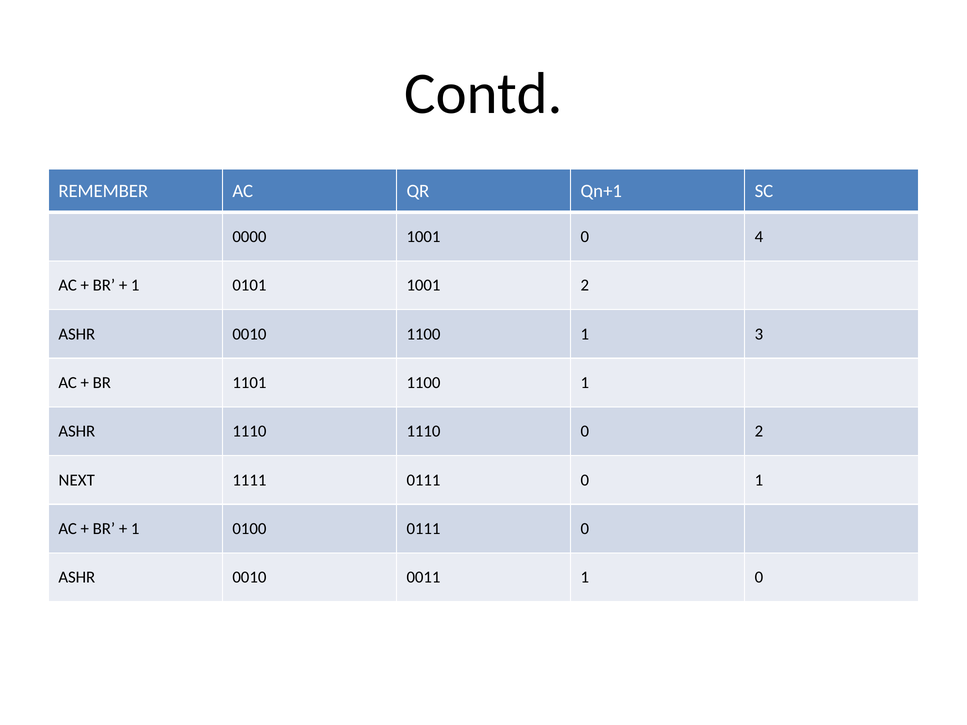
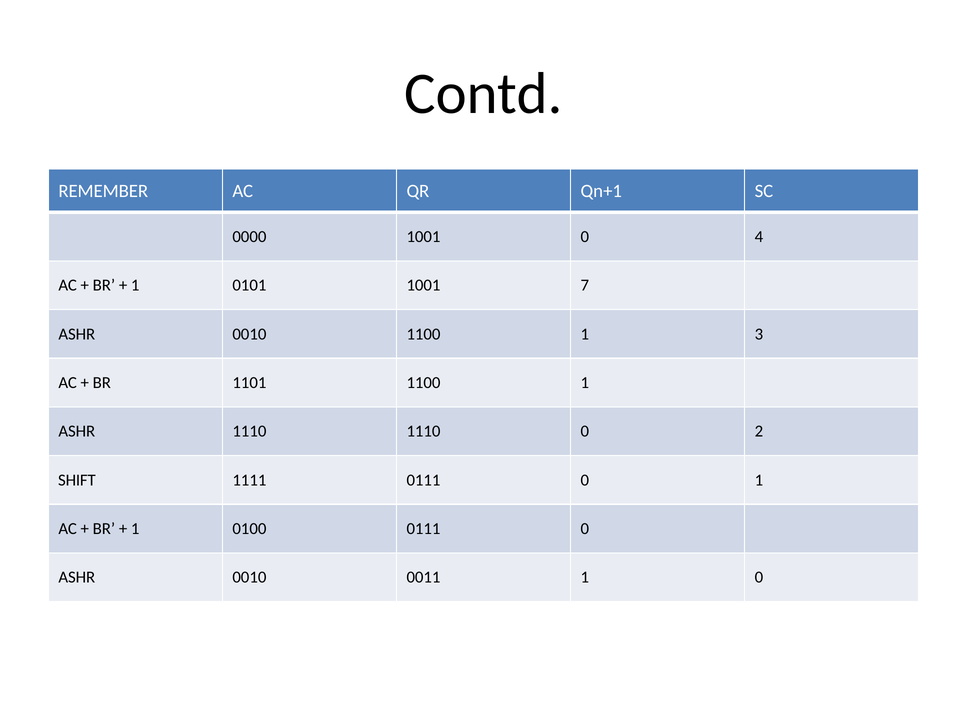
1001 2: 2 -> 7
NEXT: NEXT -> SHIFT
